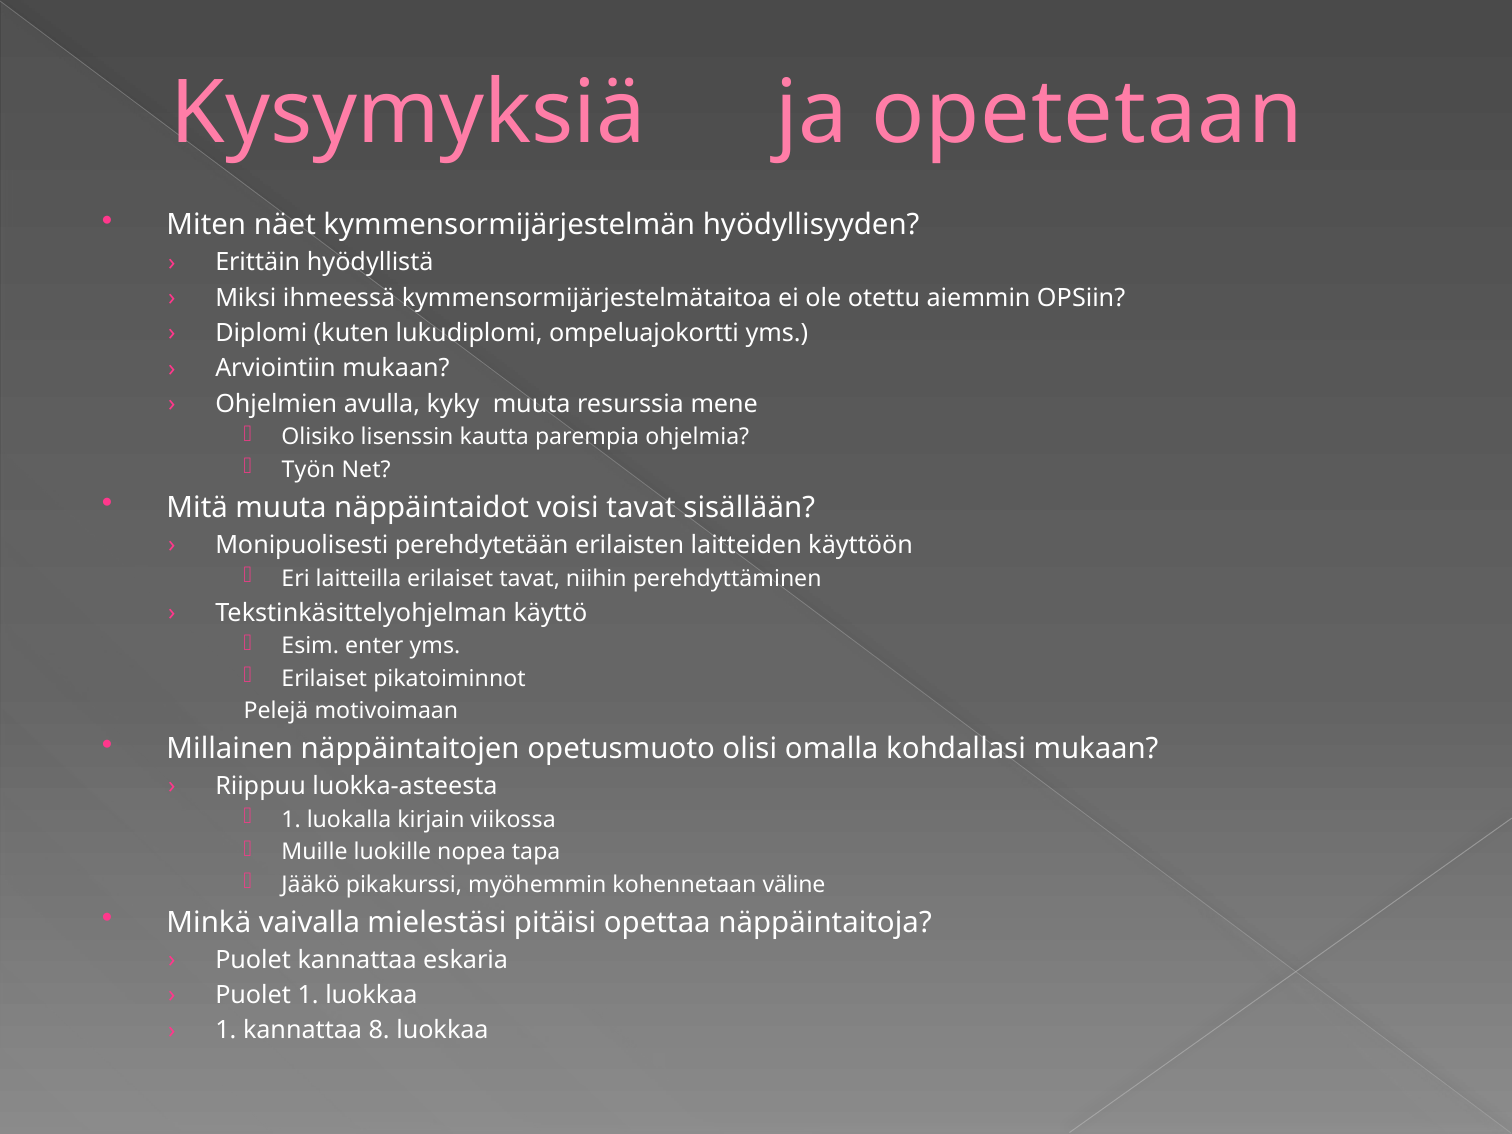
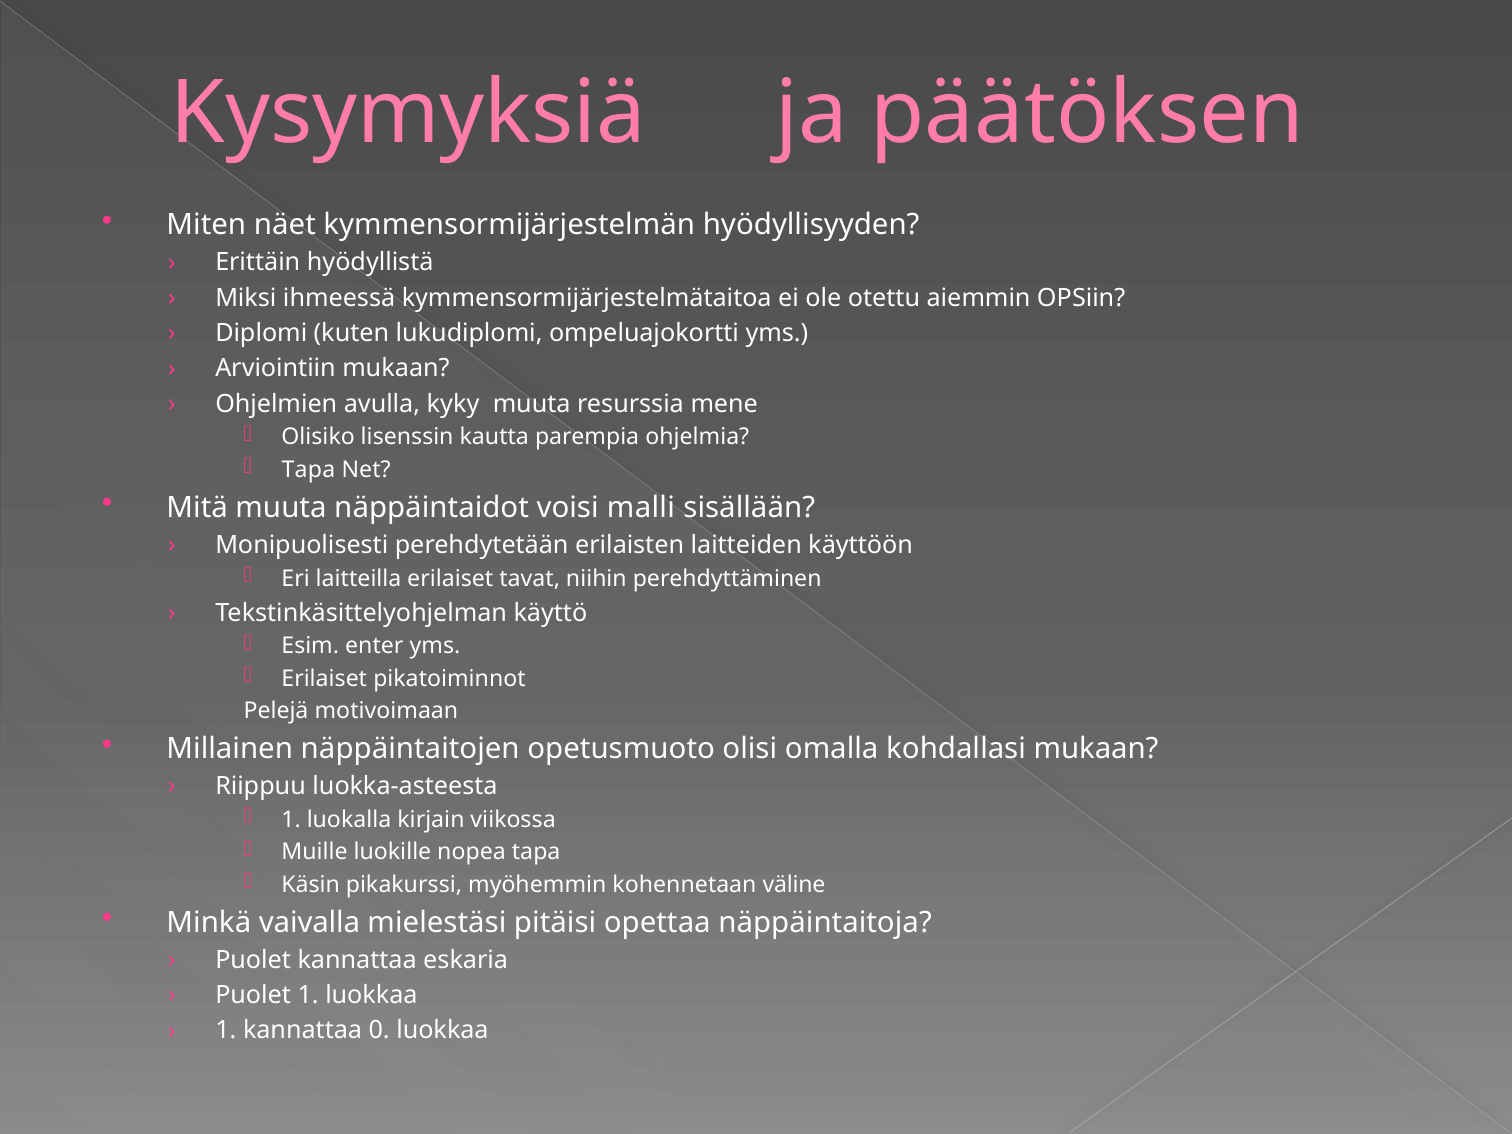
opetetaan: opetetaan -> päätöksen
Työn at (308, 470): Työn -> Tapa
voisi tavat: tavat -> malli
Jääkö: Jääkö -> Käsin
8: 8 -> 0
